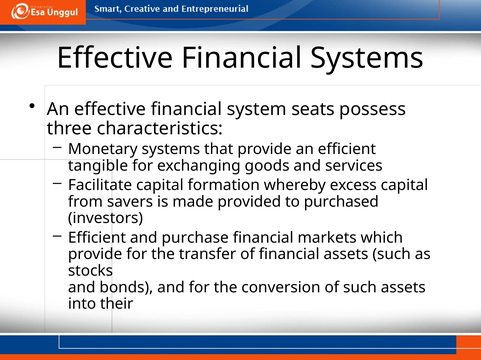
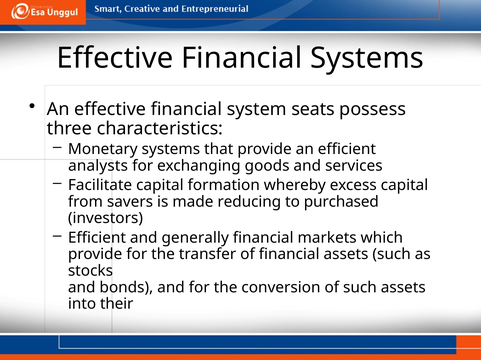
tangible: tangible -> analysts
provided: provided -> reducing
purchase: purchase -> generally
